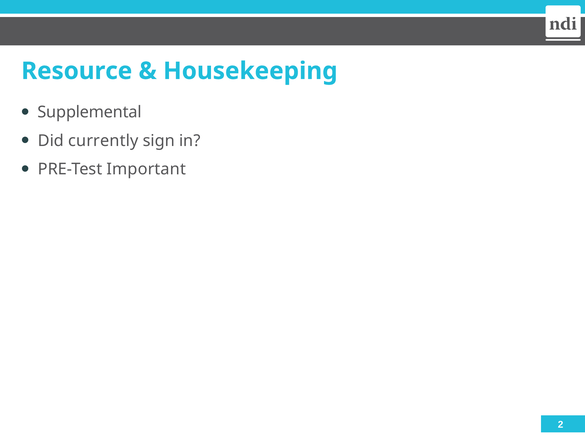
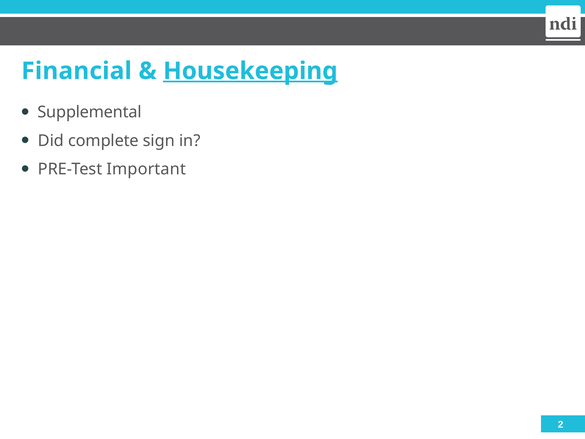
Resource: Resource -> Financial
Housekeeping underline: none -> present
currently: currently -> complete
